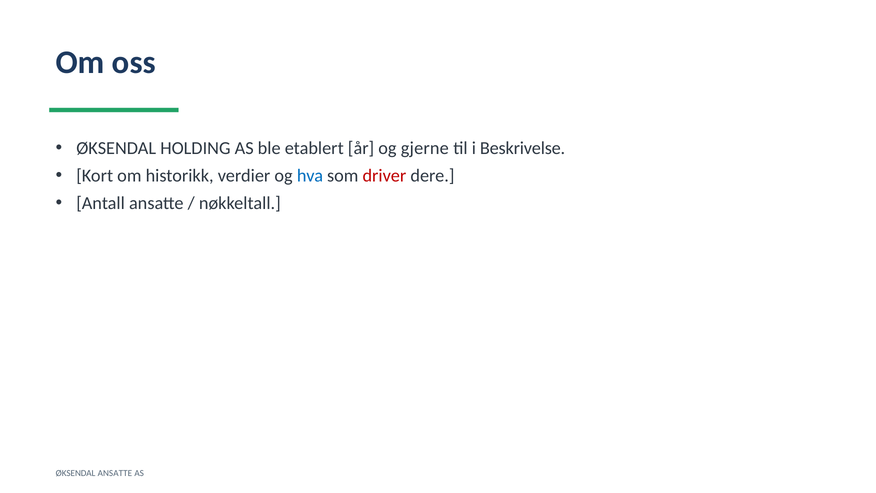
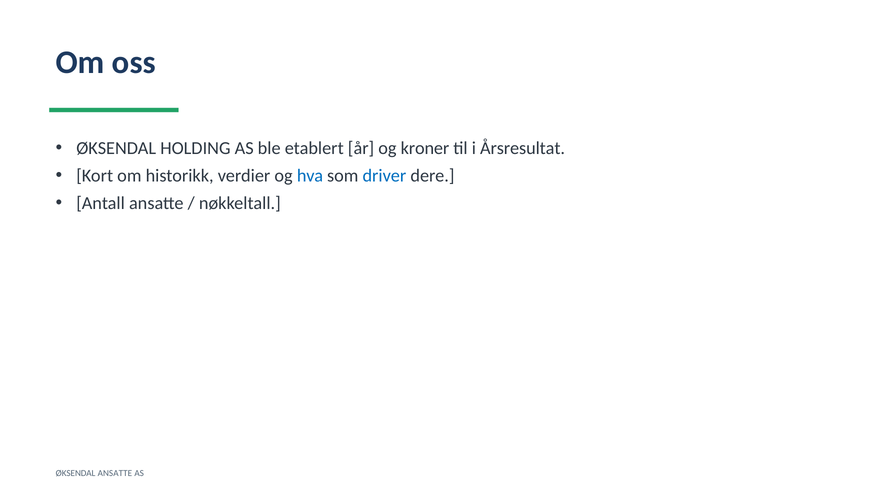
gjerne: gjerne -> kroner
Beskrivelse: Beskrivelse -> Årsresultat
driver colour: red -> blue
